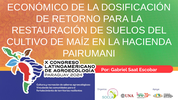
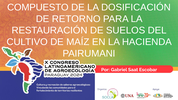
ECONÓMICO: ECONÓMICO -> COMPUESTO
